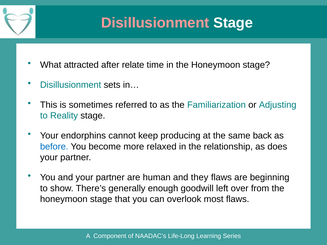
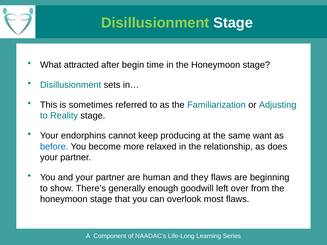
Disillusionment at (155, 23) colour: pink -> light green
relate: relate -> begin
back: back -> want
